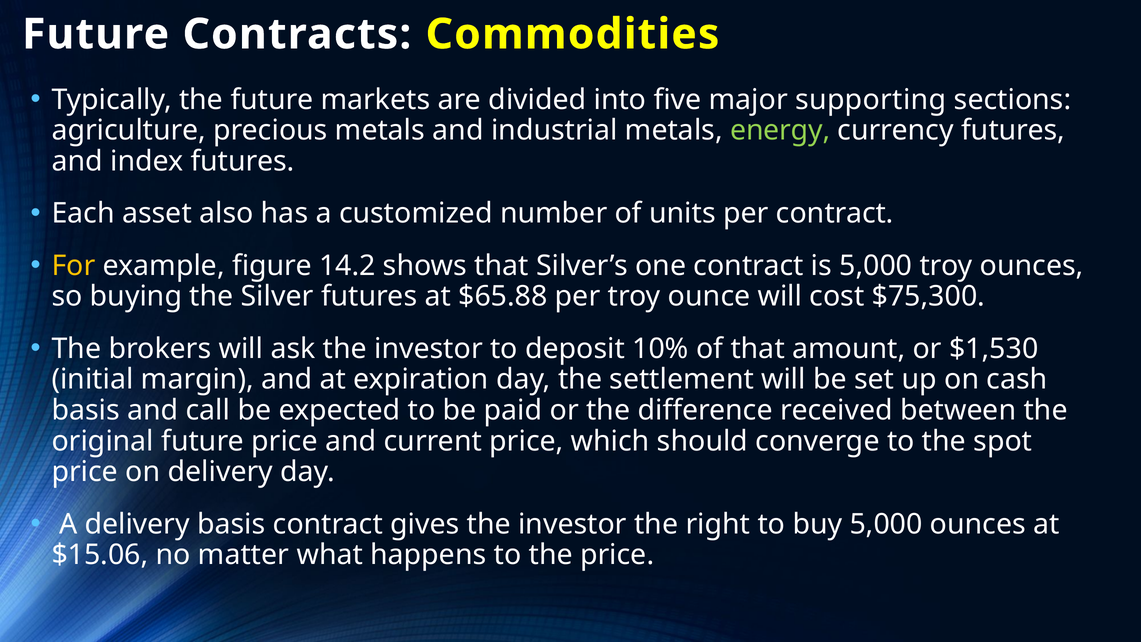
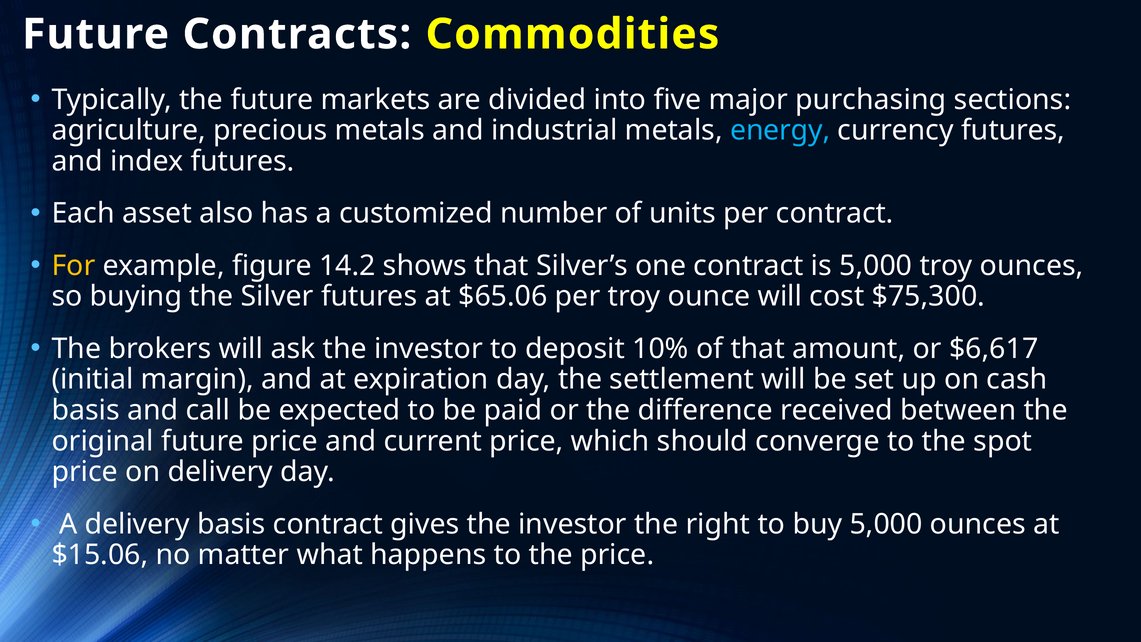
supporting: supporting -> purchasing
energy colour: light green -> light blue
$65.88: $65.88 -> $65.06
$1,530: $1,530 -> $6,617
